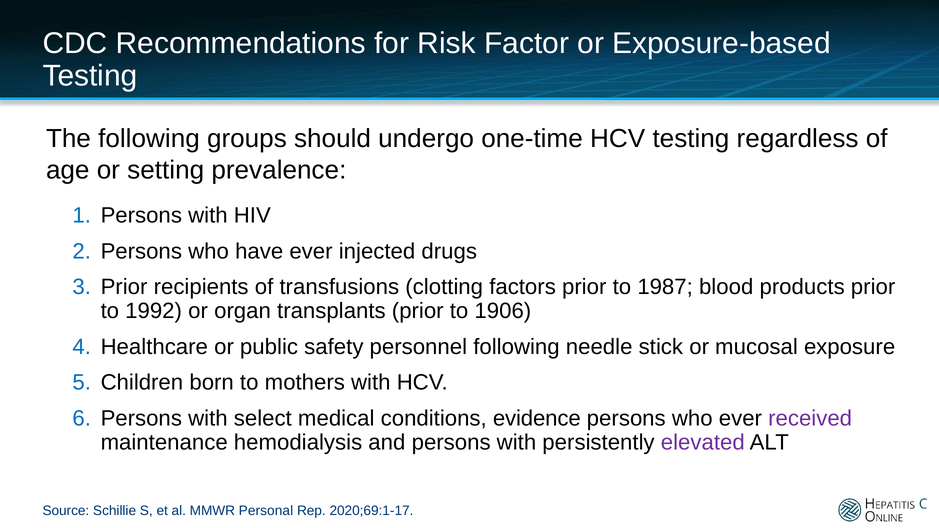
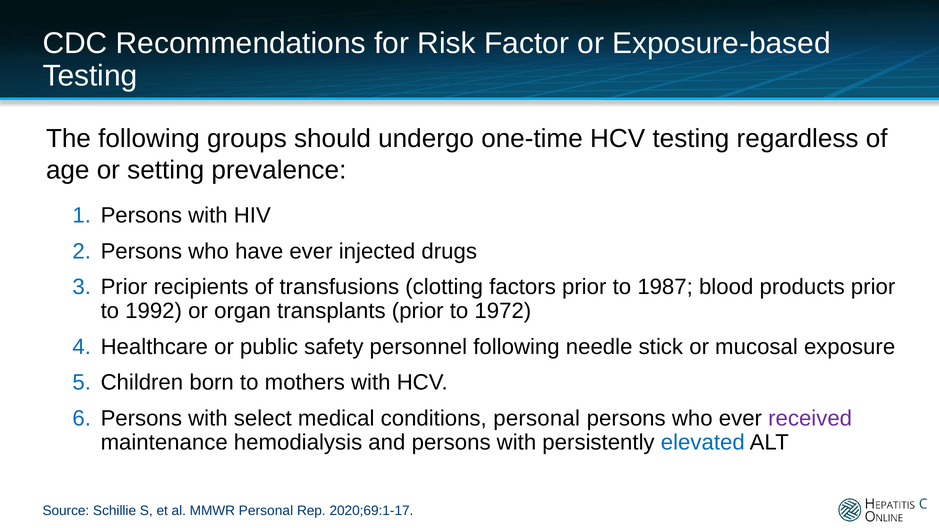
1906: 1906 -> 1972
conditions evidence: evidence -> personal
elevated colour: purple -> blue
